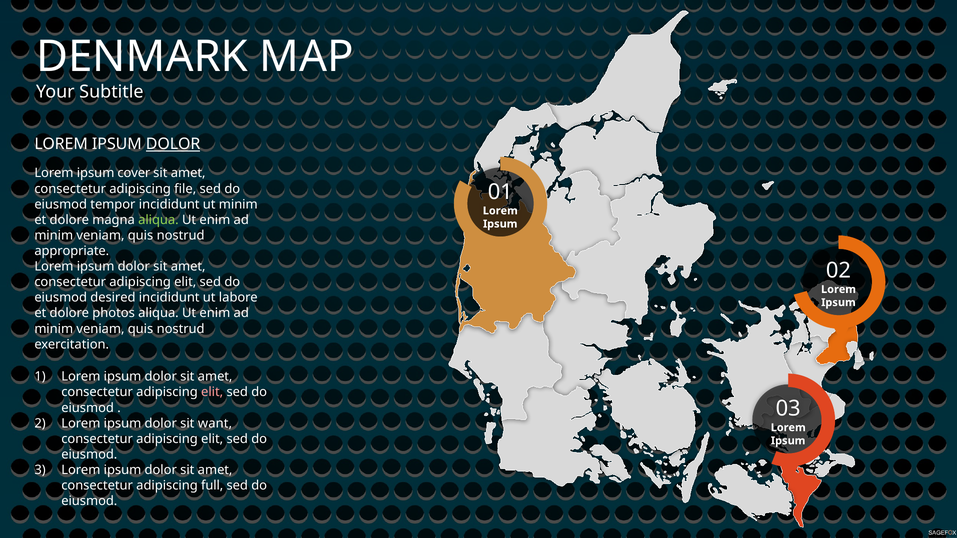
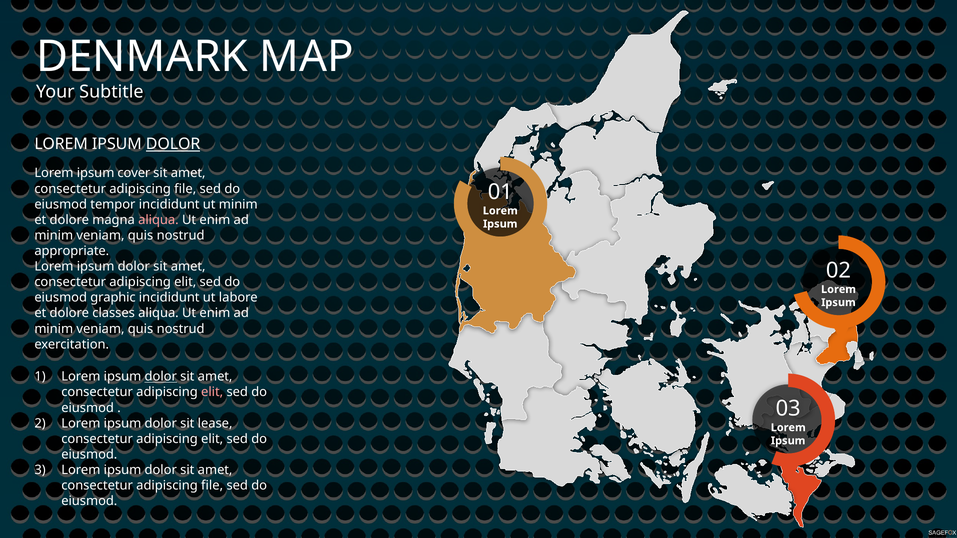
aliqua at (158, 220) colour: light green -> pink
desired: desired -> graphic
photos: photos -> classes
dolor at (161, 377) underline: none -> present
want: want -> lease
full at (212, 486): full -> file
